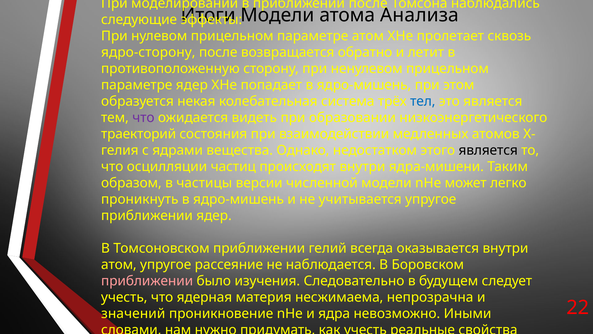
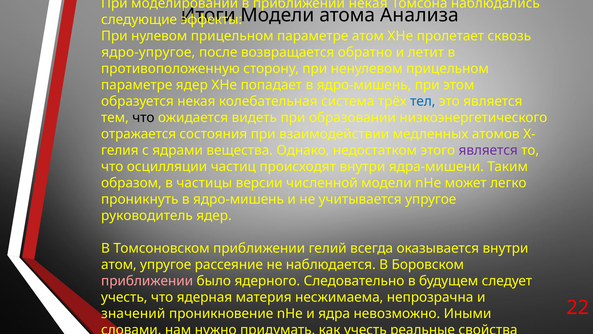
приближении после: после -> некая
ядро-сторону: ядро-сторону -> ядро-упругое
что at (143, 118) colour: purple -> black
траекторий: траекторий -> отражается
является at (488, 150) colour: black -> purple
приближении at (147, 215): приближении -> руководитель
изучения: изучения -> ядерного
